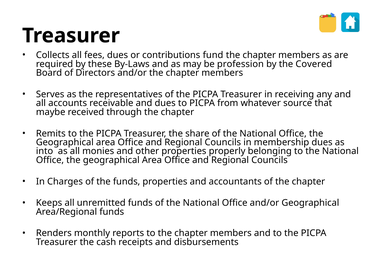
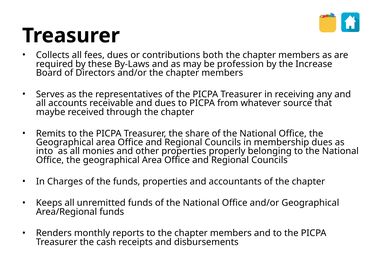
fund: fund -> both
Covered: Covered -> Increase
